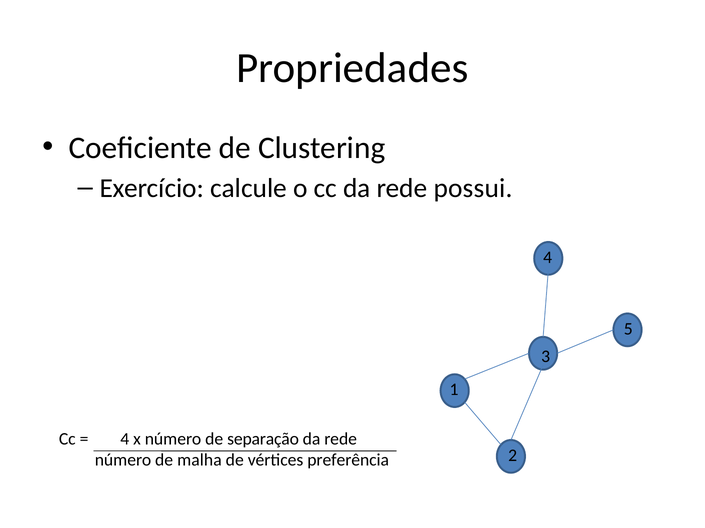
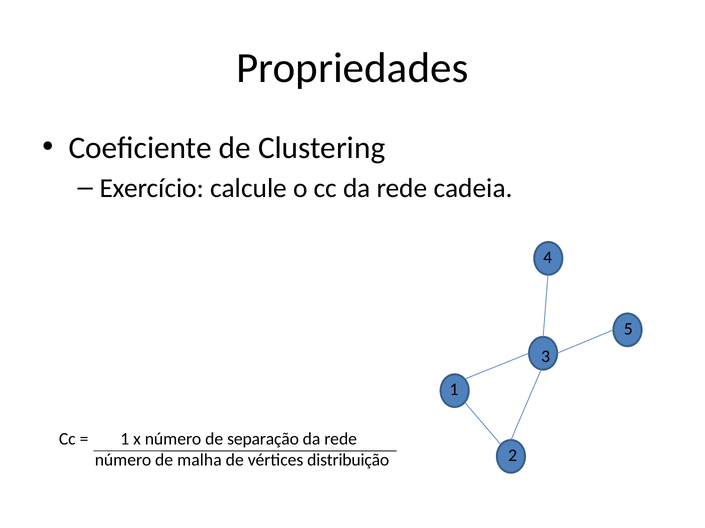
possui: possui -> cadeia
4 at (125, 439): 4 -> 1
preferência: preferência -> distribuição
